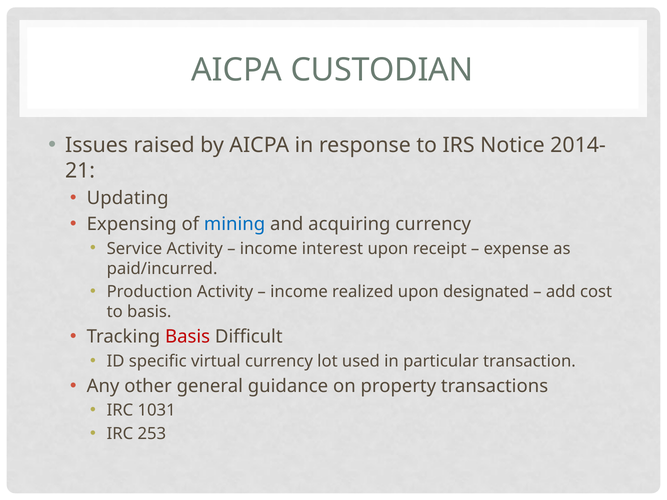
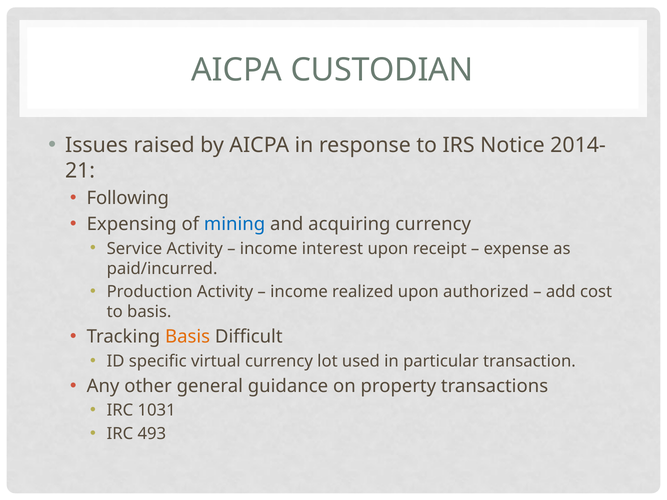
Updating: Updating -> Following
designated: designated -> authorized
Basis at (188, 337) colour: red -> orange
253: 253 -> 493
